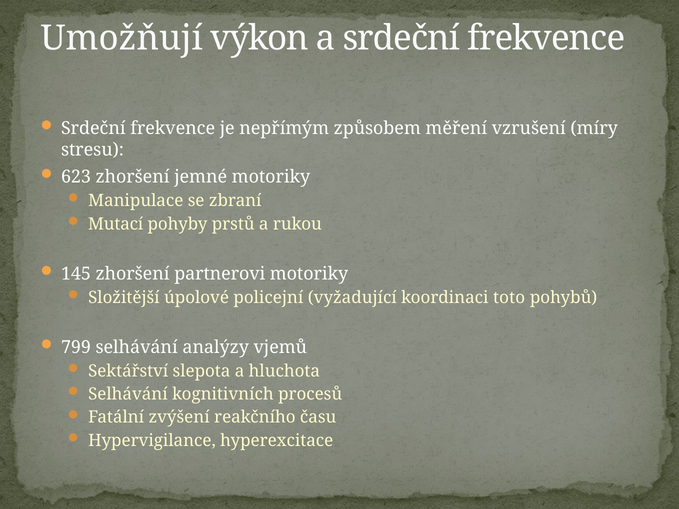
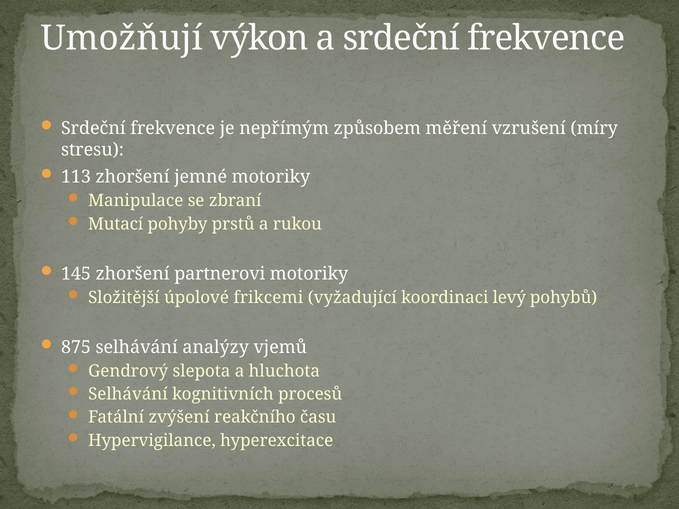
623: 623 -> 113
policejní: policejní -> frikcemi
toto: toto -> levý
799: 799 -> 875
Sektářství: Sektářství -> Gendrový
